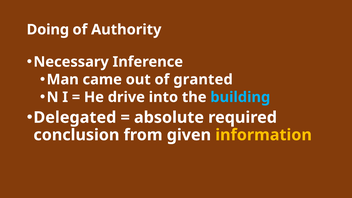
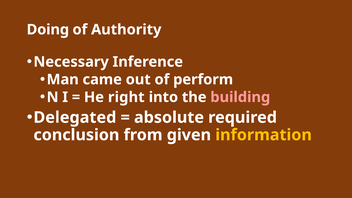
granted: granted -> perform
drive: drive -> right
building colour: light blue -> pink
